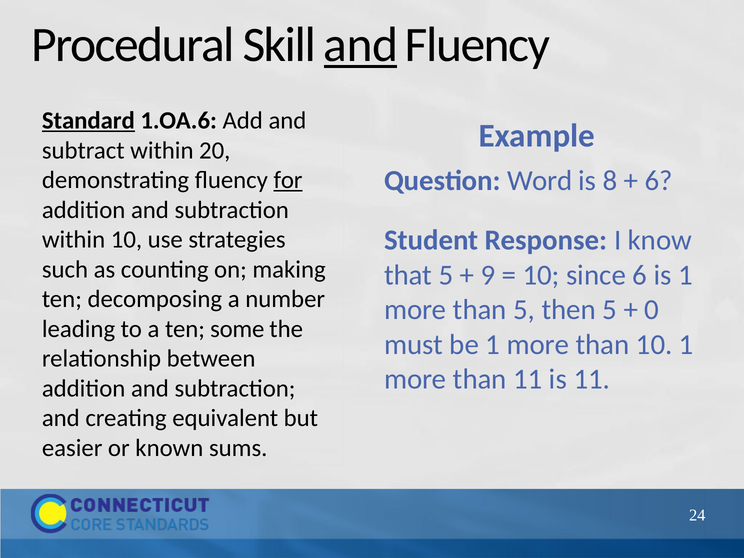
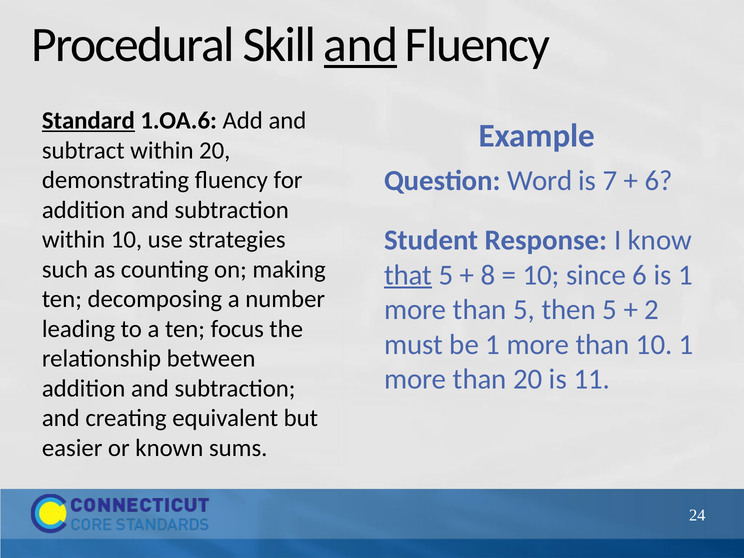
8: 8 -> 7
for underline: present -> none
that underline: none -> present
9: 9 -> 8
0: 0 -> 2
some: some -> focus
than 11: 11 -> 20
